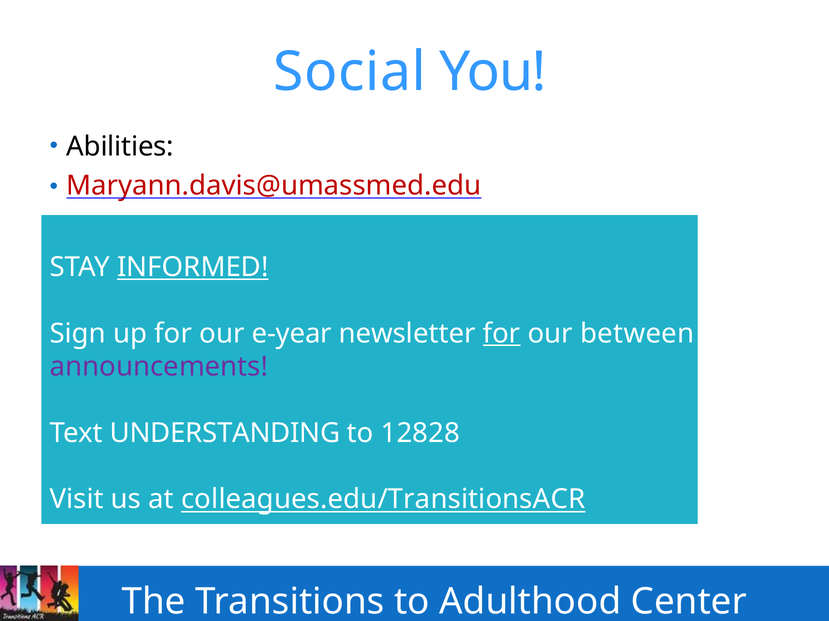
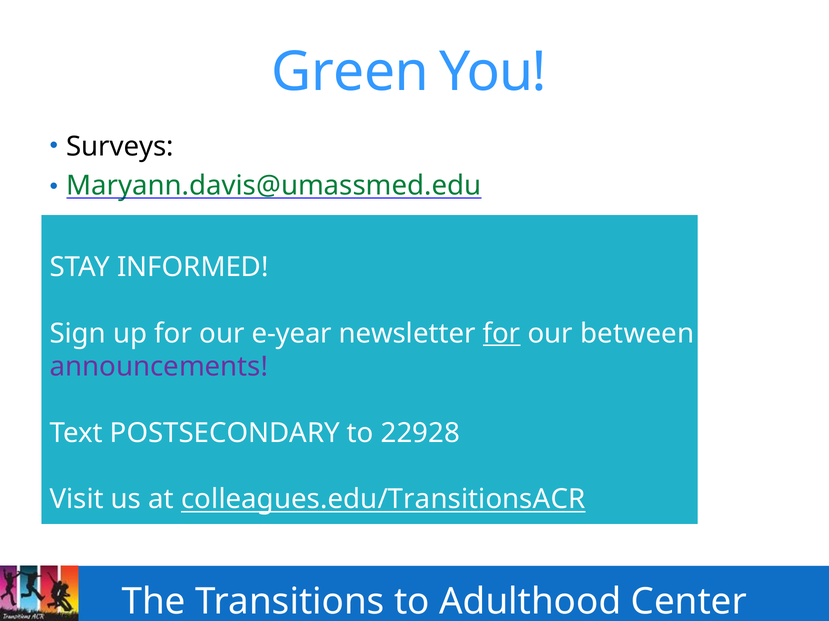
Social: Social -> Green
Abilities: Abilities -> Surveys
Maryann.davis@umassmed.edu colour: red -> green
INFORMED underline: present -> none
UNDERSTANDING: UNDERSTANDING -> POSTSECONDARY
12828: 12828 -> 22928
